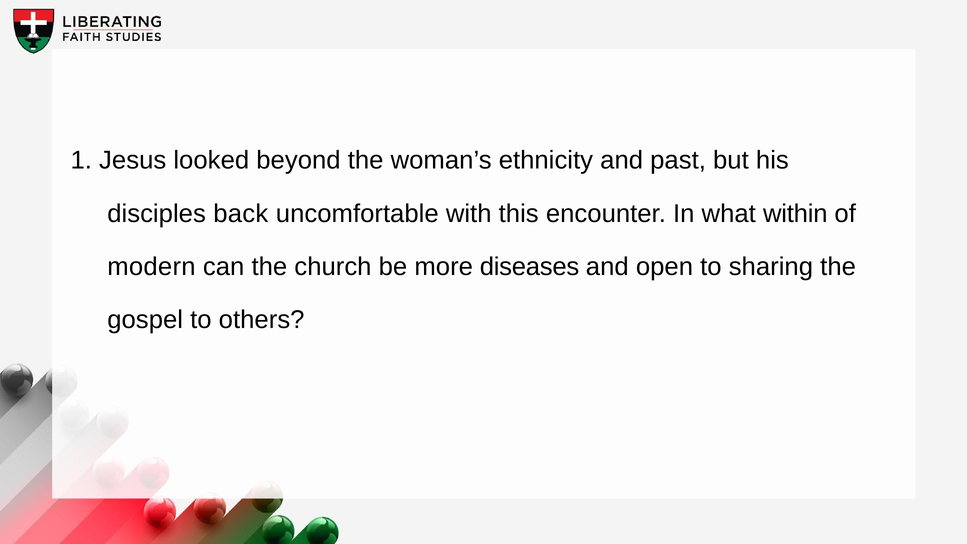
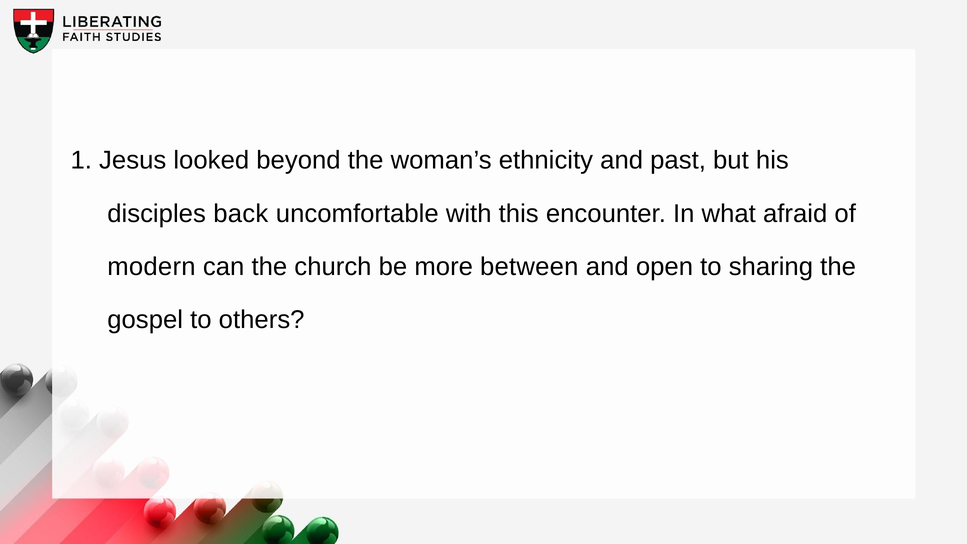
within: within -> afraid
diseases: diseases -> between
